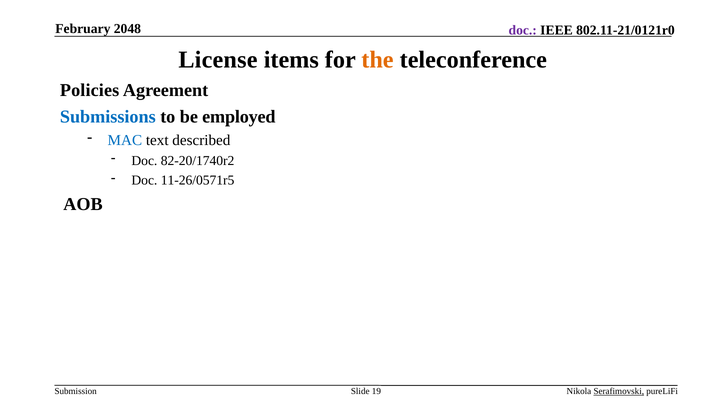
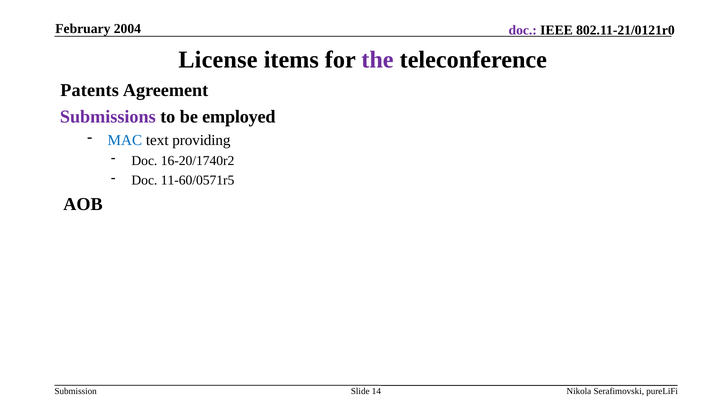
2048: 2048 -> 2004
the colour: orange -> purple
Policies: Policies -> Patents
Submissions colour: blue -> purple
described: described -> providing
82-20/1740r2: 82-20/1740r2 -> 16-20/1740r2
11-26/0571r5: 11-26/0571r5 -> 11-60/0571r5
19: 19 -> 14
Serafimovski underline: present -> none
